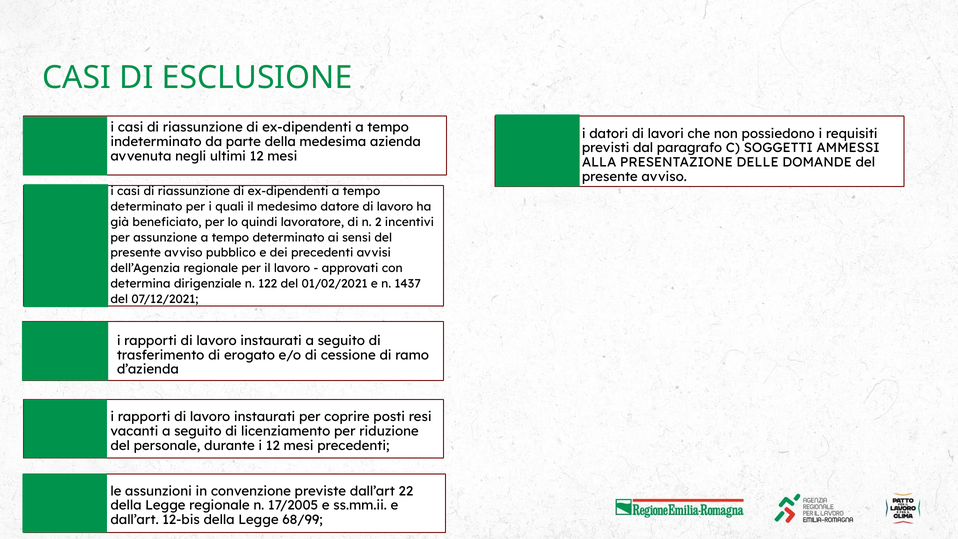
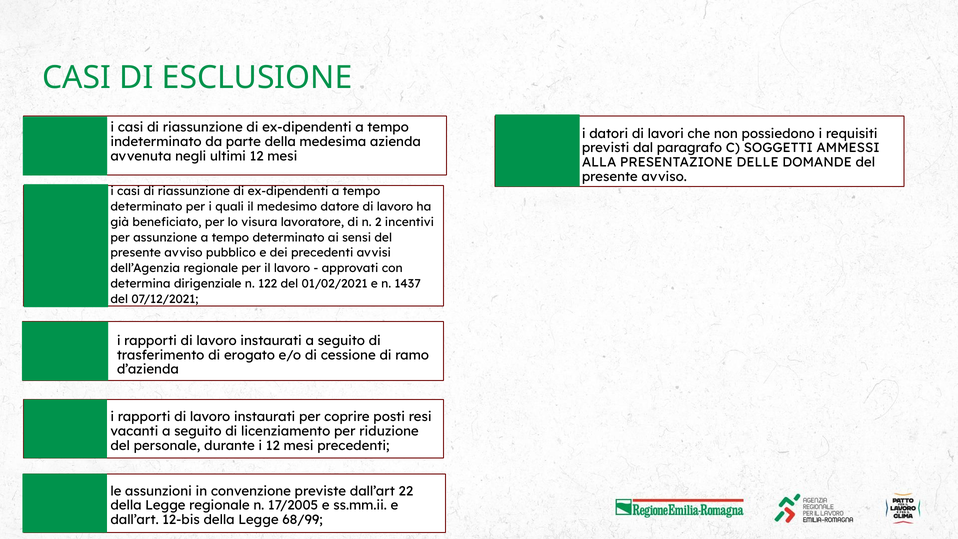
quindi: quindi -> visura
